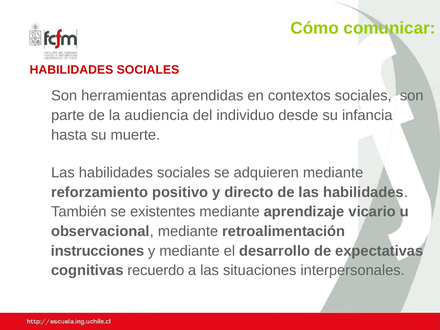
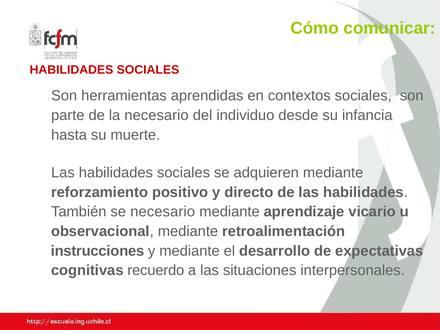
la audiencia: audiencia -> necesario
se existentes: existentes -> necesario
